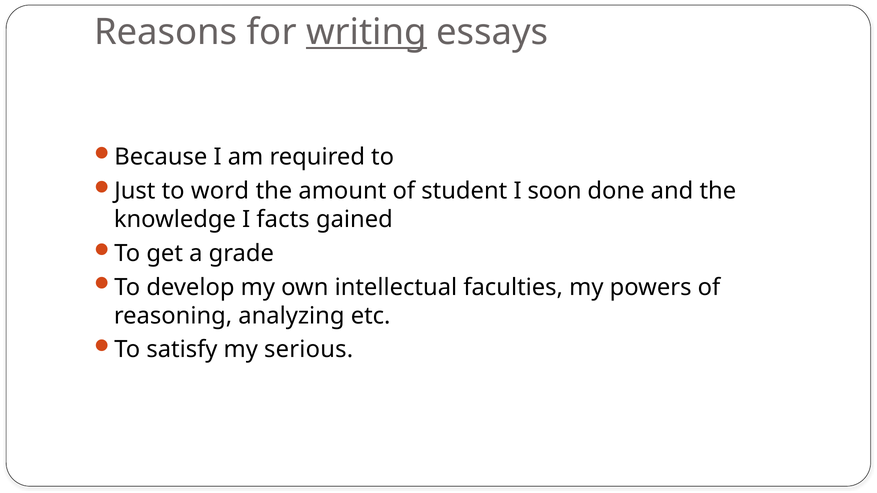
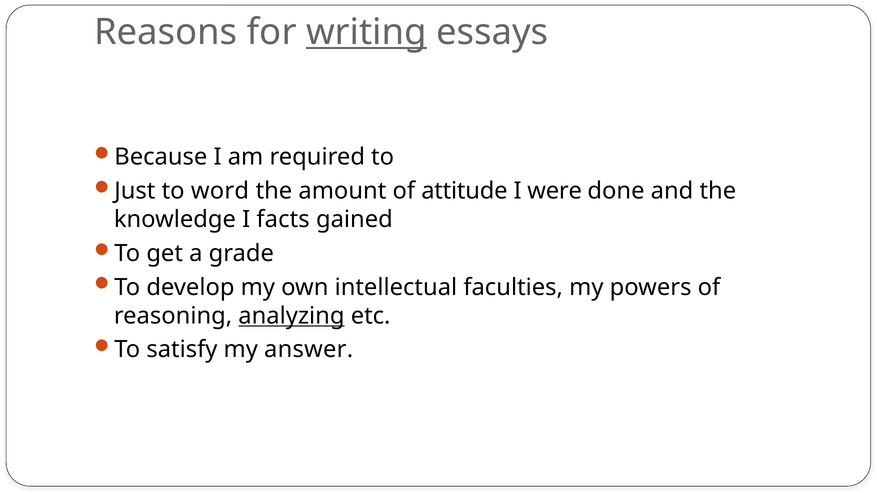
student: student -> attitude
soon: soon -> were
analyzing underline: none -> present
serious: serious -> answer
